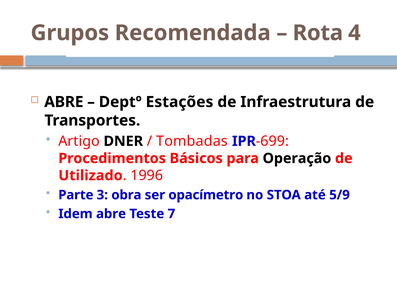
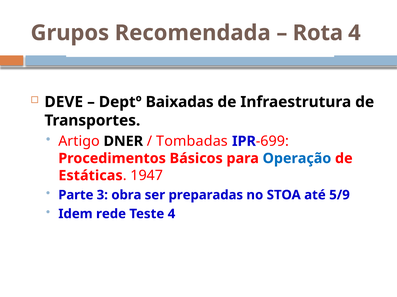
ABRE at (64, 102): ABRE -> DEVE
Estações: Estações -> Baixadas
Operação colour: black -> blue
Utilizado: Utilizado -> Estáticas
1996: 1996 -> 1947
opacímetro: opacímetro -> preparadas
Idem abre: abre -> rede
Teste 7: 7 -> 4
